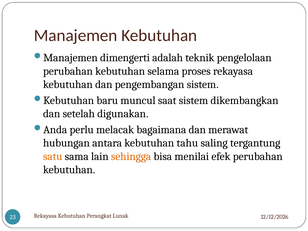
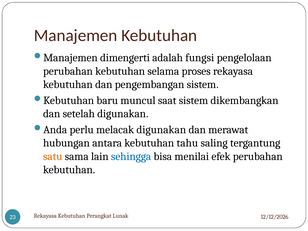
teknik: teknik -> fungsi
melacak bagaimana: bagaimana -> digunakan
sehingga colour: orange -> blue
